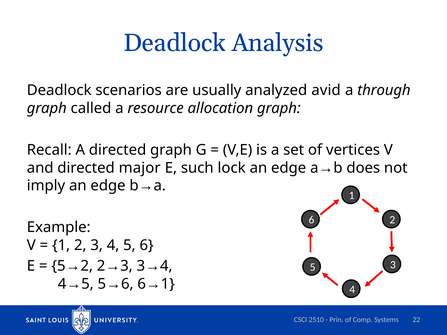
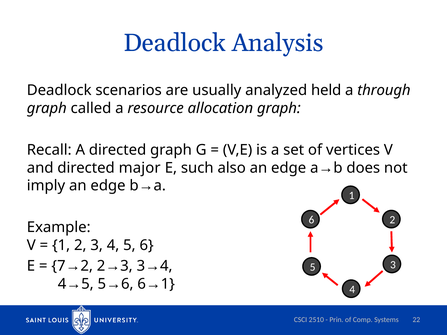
avid: avid -> held
lock: lock -> also
5 at (58, 266): 5 -> 7
